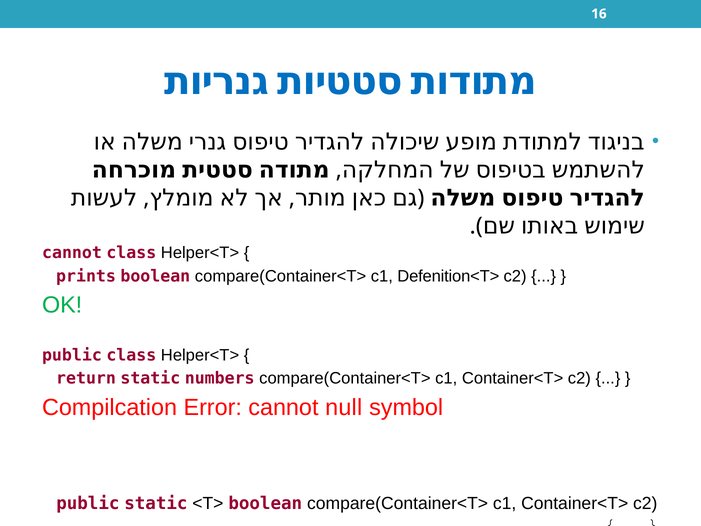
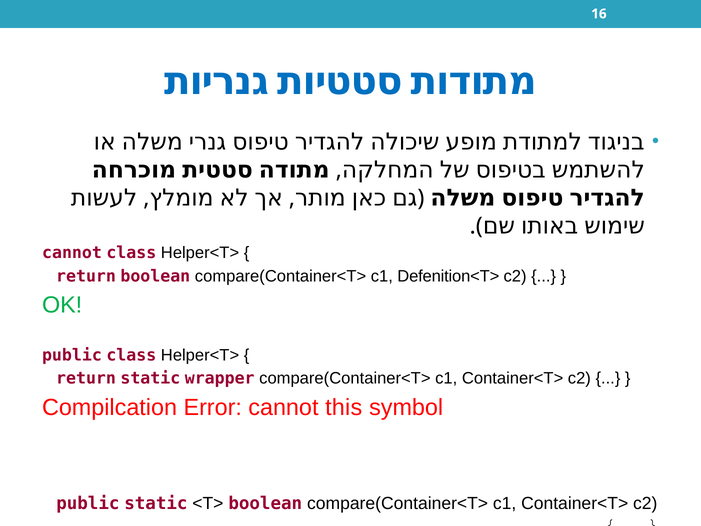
prints at (86, 276): prints -> return
numbers: numbers -> wrapper
null: null -> this
